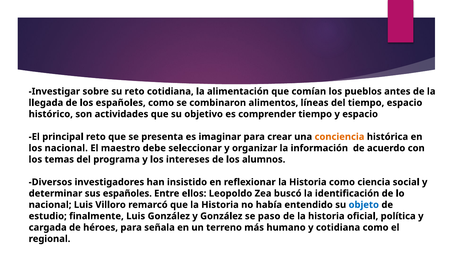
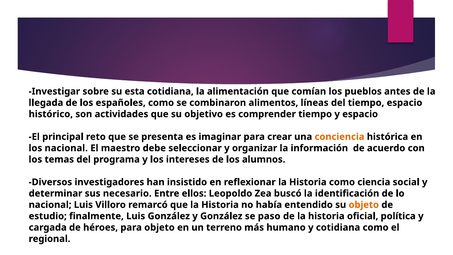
su reto: reto -> esta
sus españoles: españoles -> necesario
objeto at (364, 205) colour: blue -> orange
para señala: señala -> objeto
